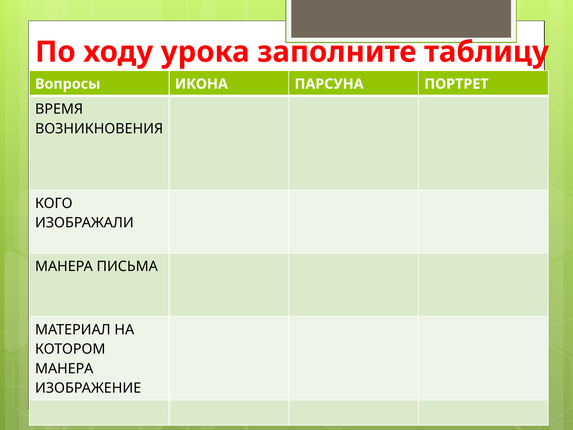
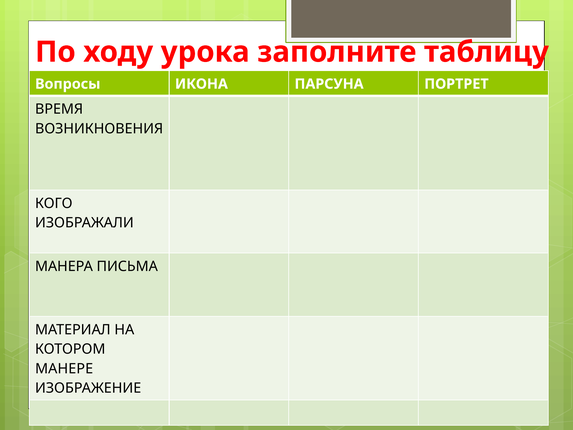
МАНЕРА at (64, 369): МАНЕРА -> МАНЕРЕ
